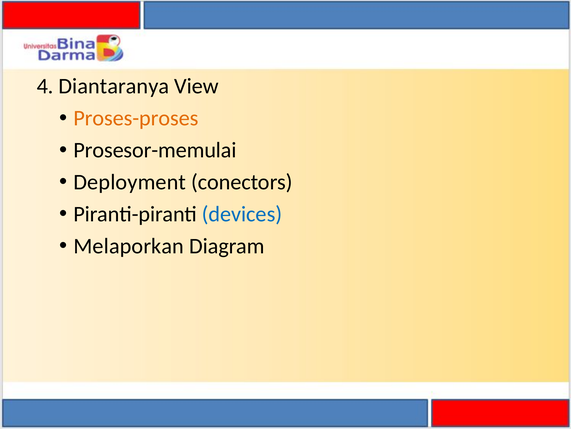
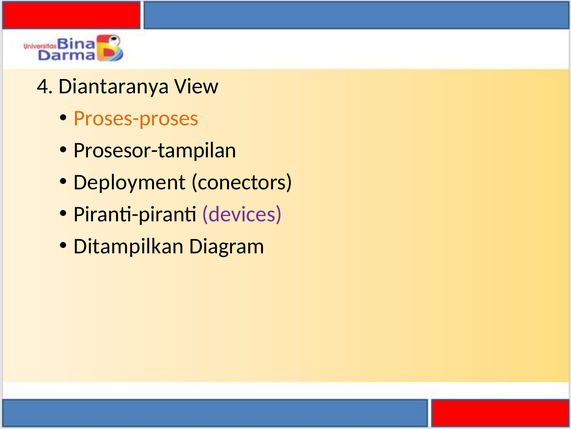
Prosesor-memulai: Prosesor-memulai -> Prosesor-tampilan
devices colour: blue -> purple
Melaporkan: Melaporkan -> Ditampilkan
